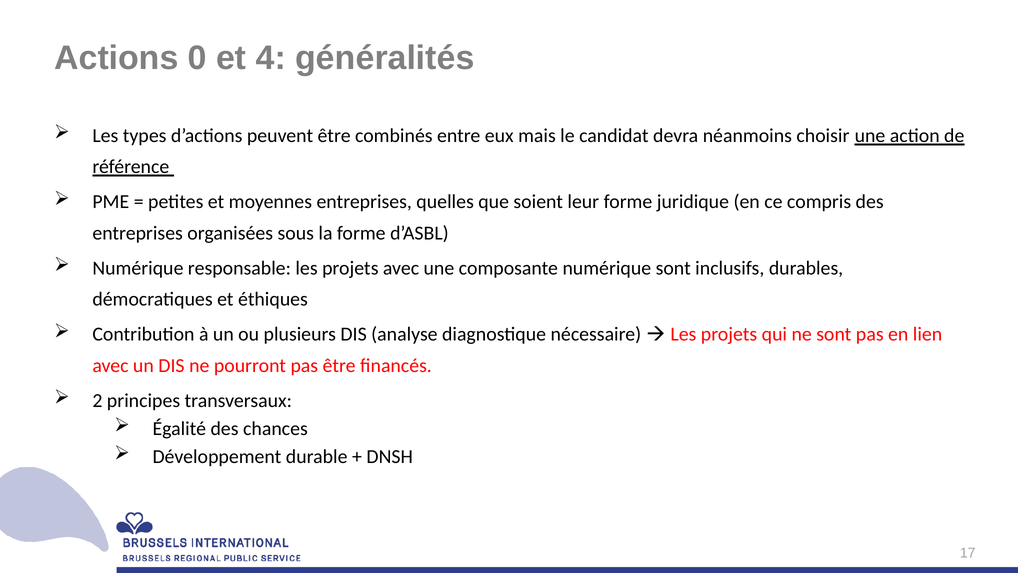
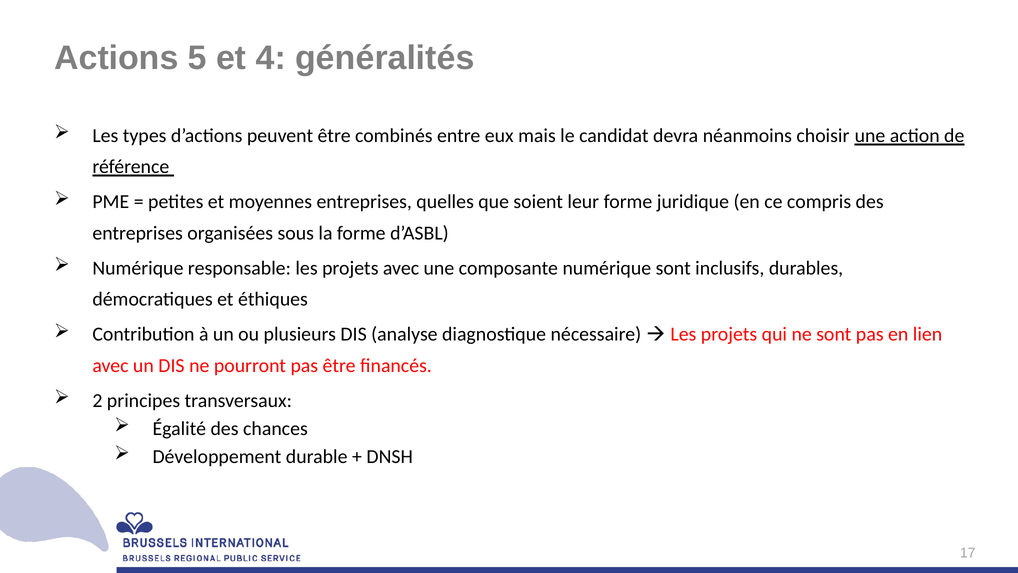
0: 0 -> 5
